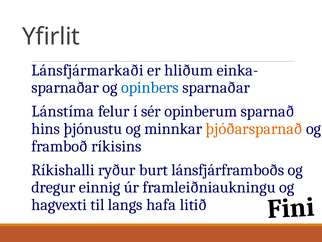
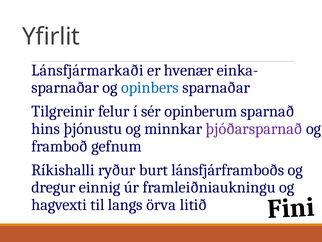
hliðum: hliðum -> hvenær
Lánstíma: Lánstíma -> Tilgreinir
þjóðarsparnað colour: orange -> purple
ríkisins: ríkisins -> gefnum
hafa: hafa -> örva
